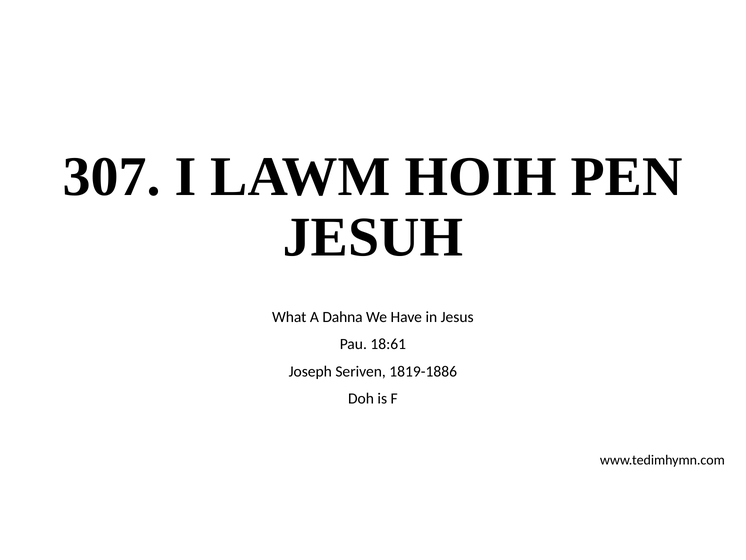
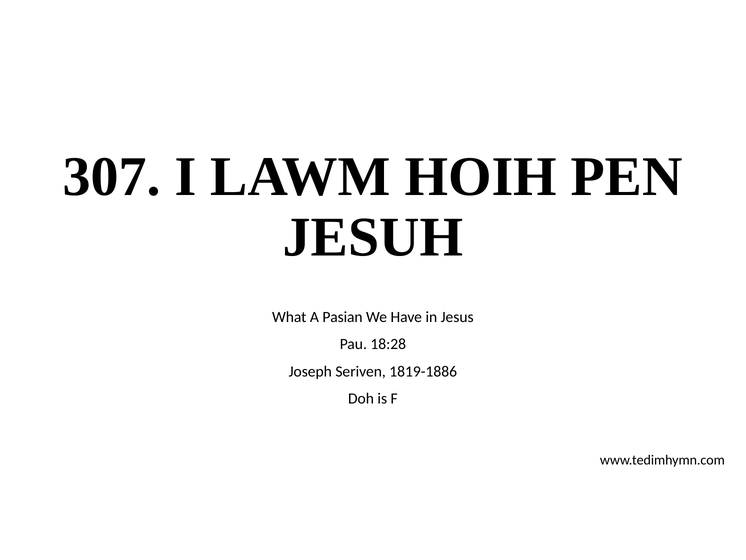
Dahna: Dahna -> Pasian
18:61: 18:61 -> 18:28
